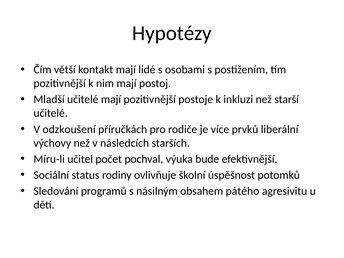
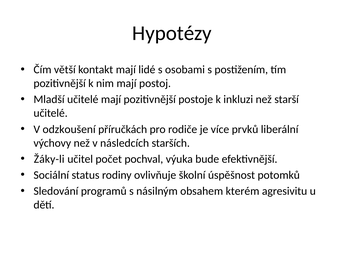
Míru-li: Míru-li -> Žáky-li
pátého: pátého -> kterém
